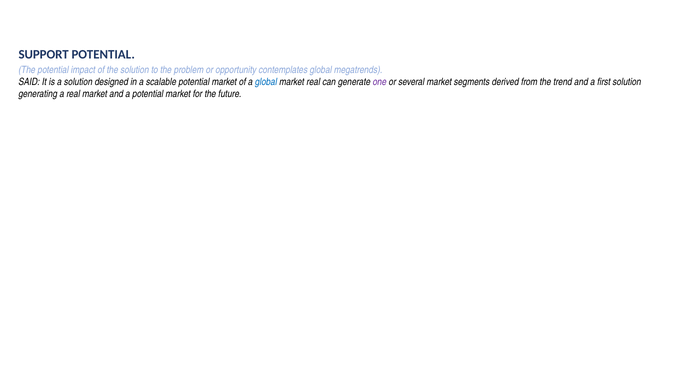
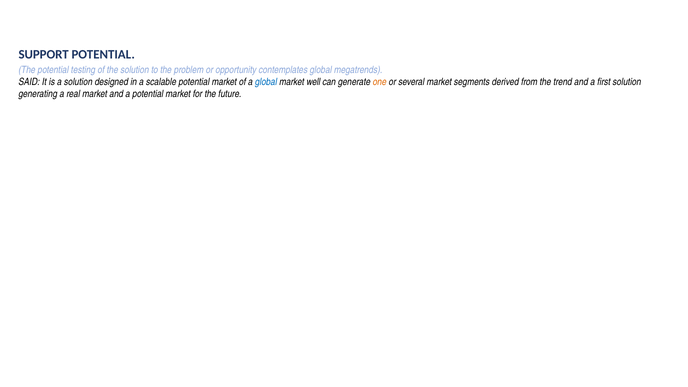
impact: impact -> testing
market real: real -> well
one colour: purple -> orange
